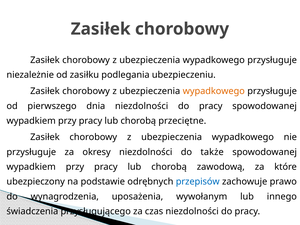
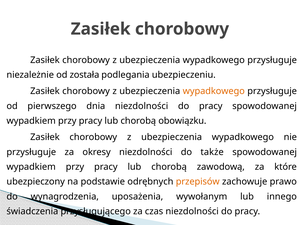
zasiłku: zasiłku -> została
przeciętne: przeciętne -> obowiązku
przepisów colour: blue -> orange
